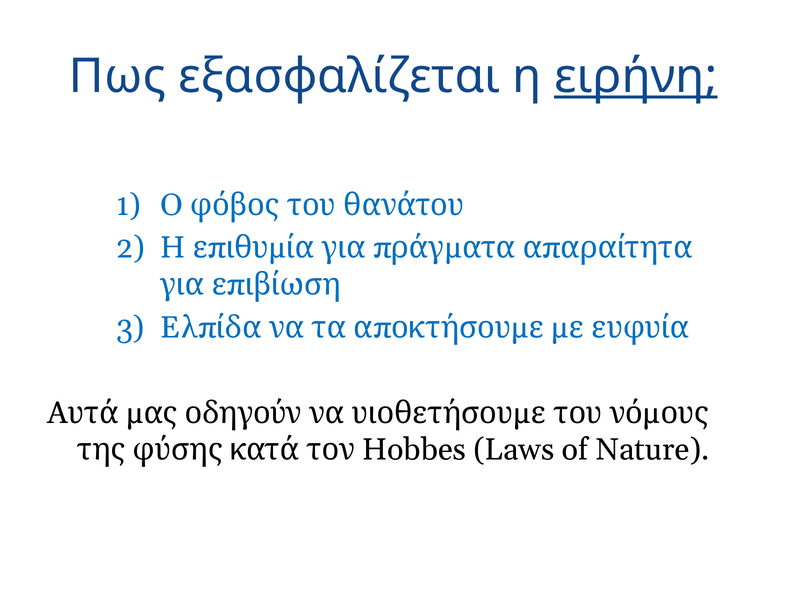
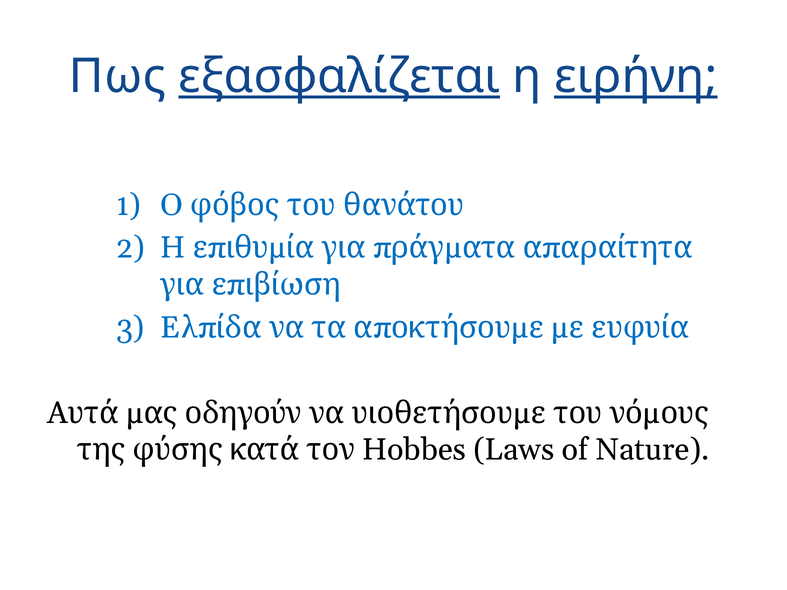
εξασφαλίζεται underline: none -> present
